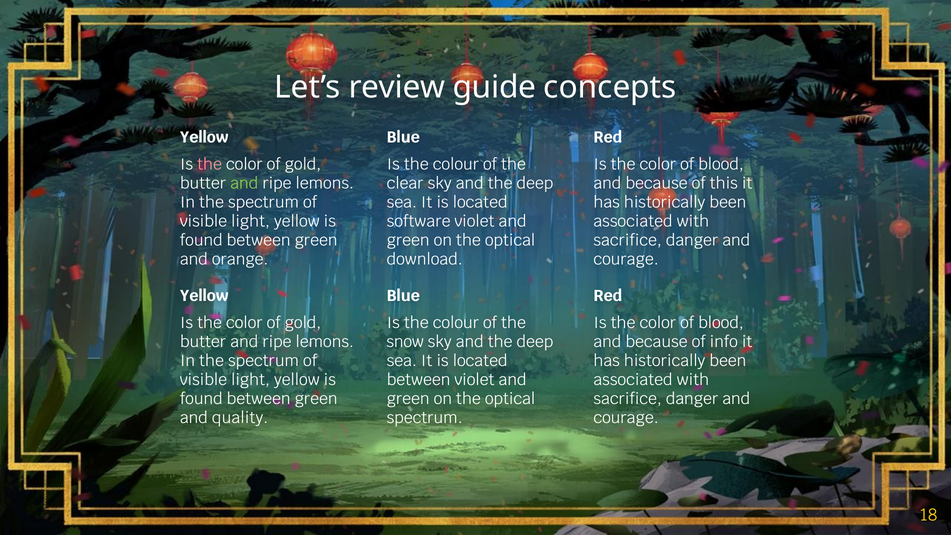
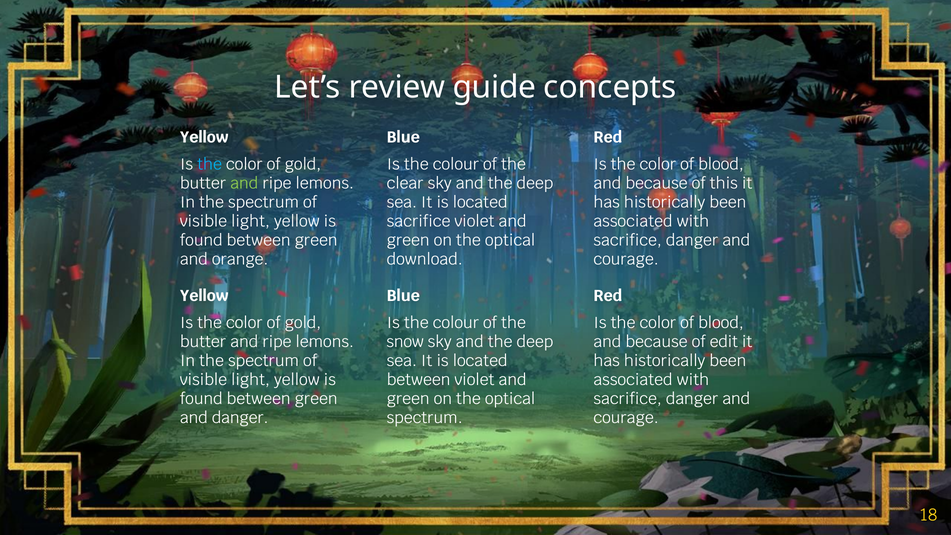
the at (210, 164) colour: pink -> light blue
software at (419, 221): software -> sacrifice
info: info -> edit
and quality: quality -> danger
